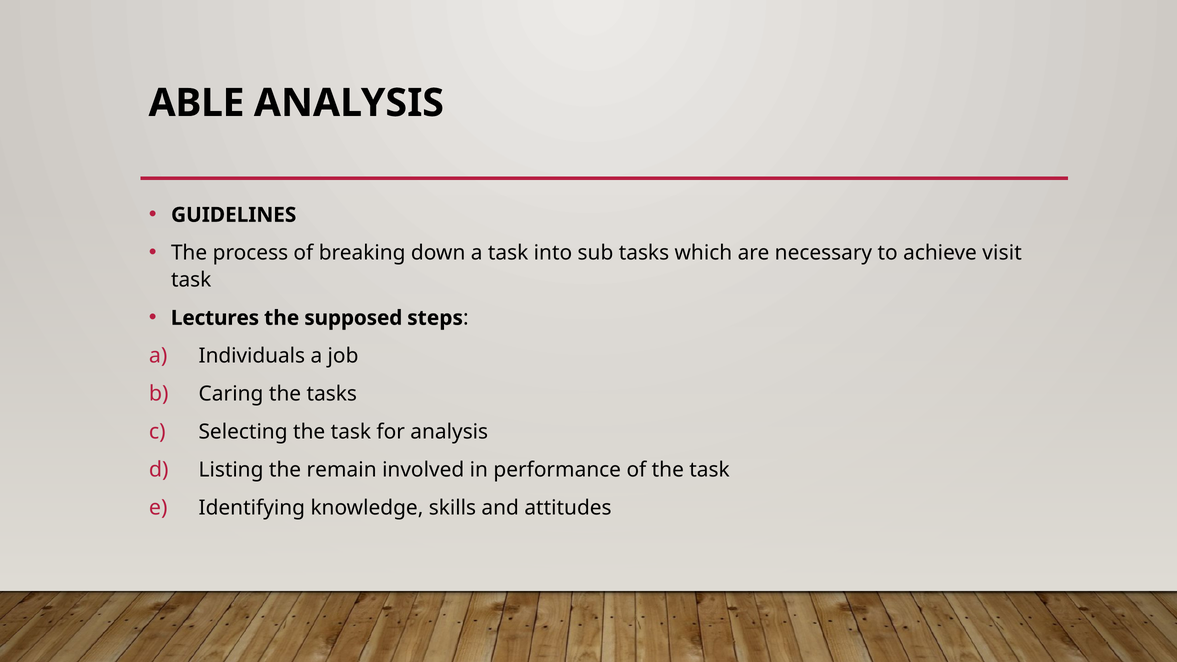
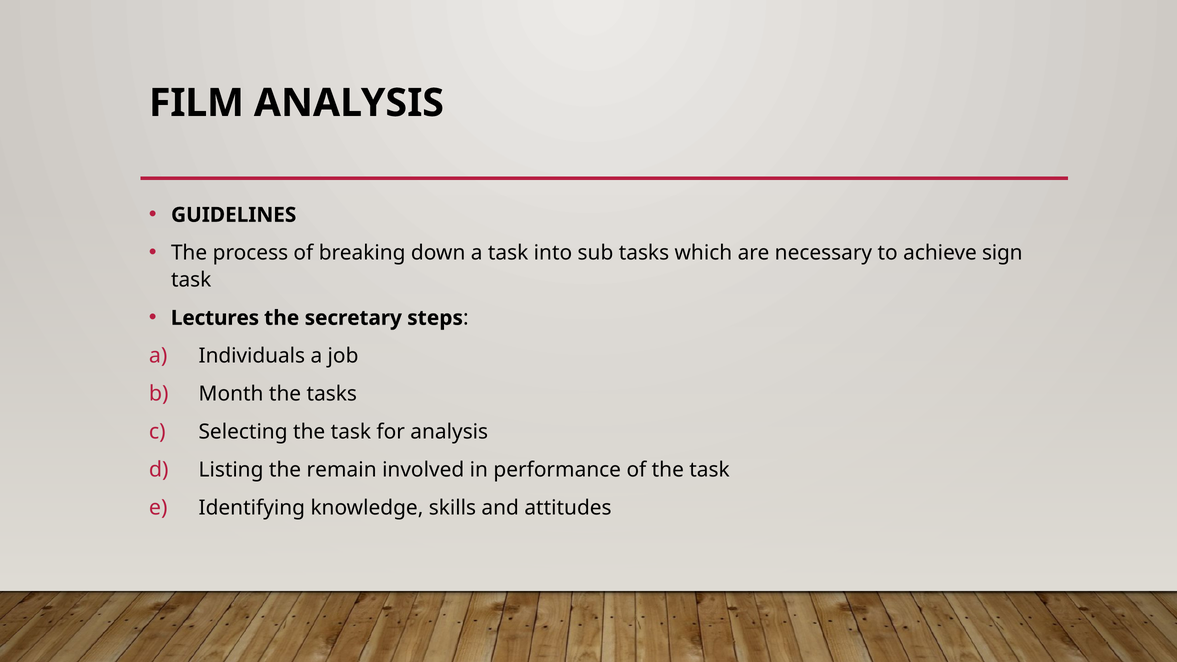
ABLE: ABLE -> FILM
visit: visit -> sign
supposed: supposed -> secretary
Caring: Caring -> Month
